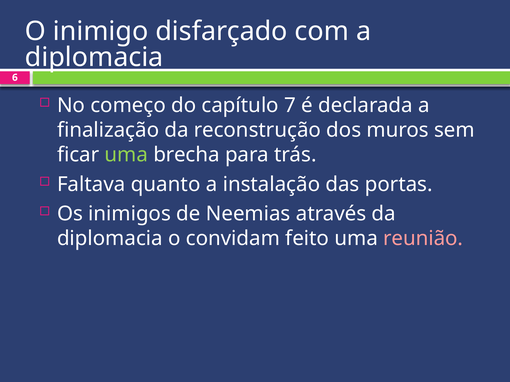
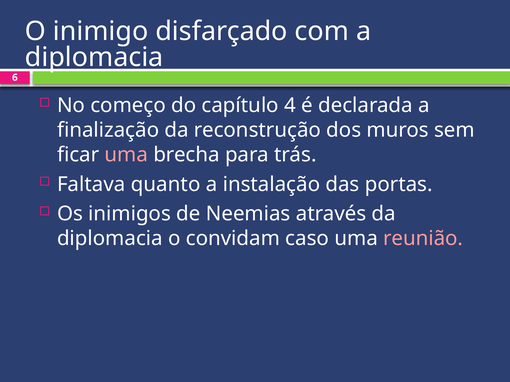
7: 7 -> 4
uma at (126, 155) colour: light green -> pink
feito: feito -> caso
